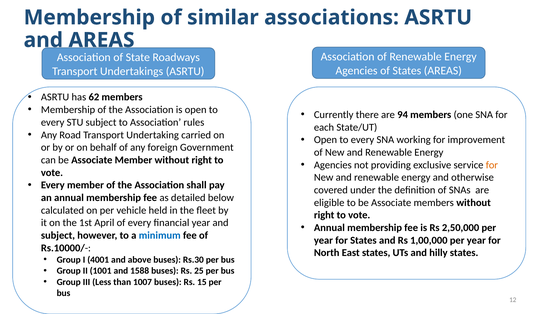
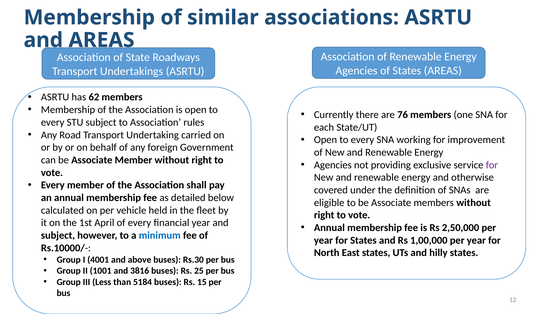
94: 94 -> 76
for at (492, 165) colour: orange -> purple
1588: 1588 -> 3816
1007: 1007 -> 5184
